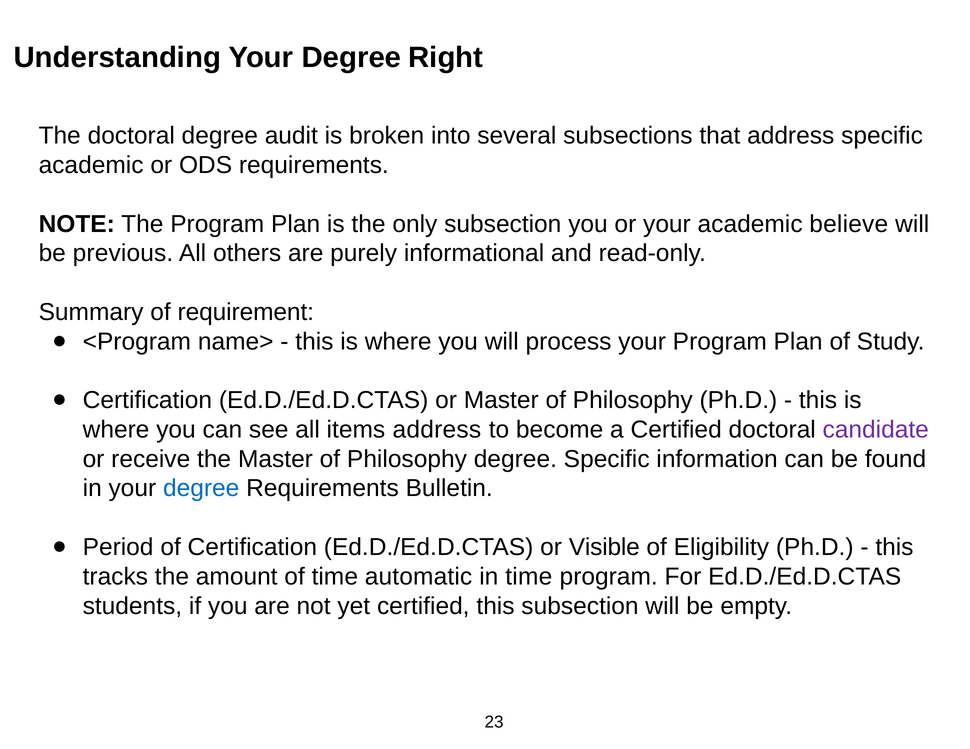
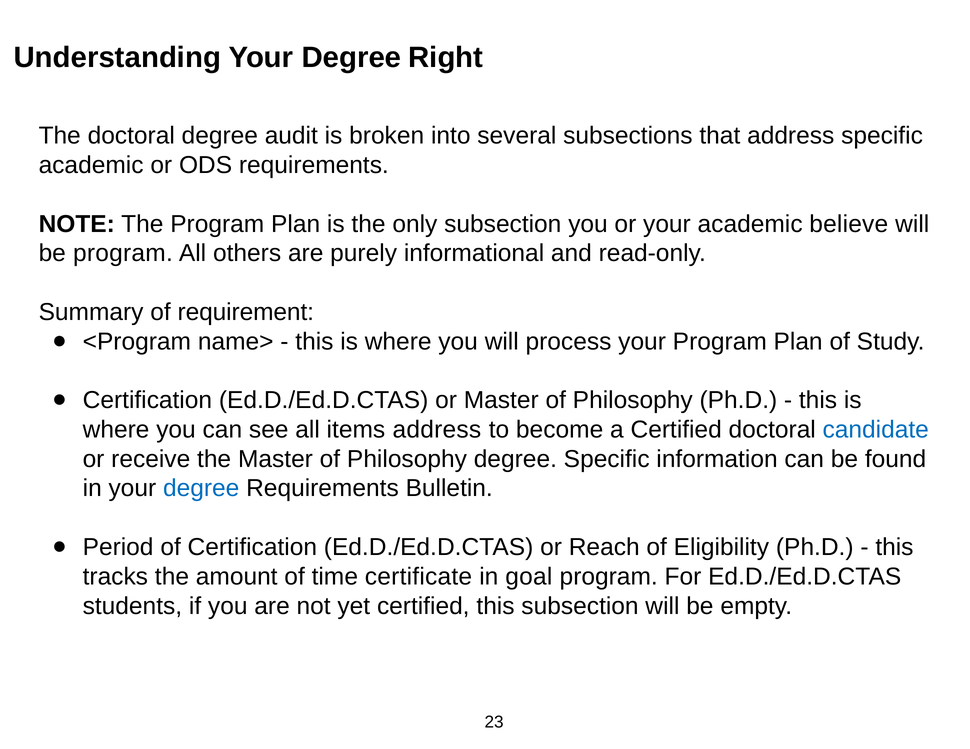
be previous: previous -> program
candidate colour: purple -> blue
Visible: Visible -> Reach
automatic: automatic -> certificate
in time: time -> goal
